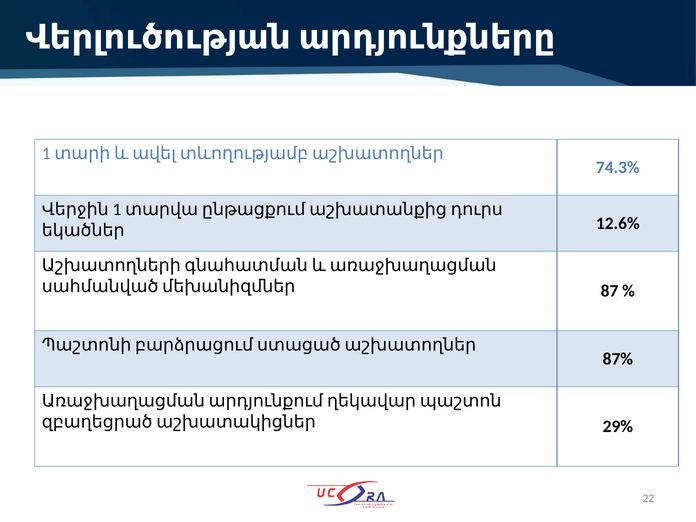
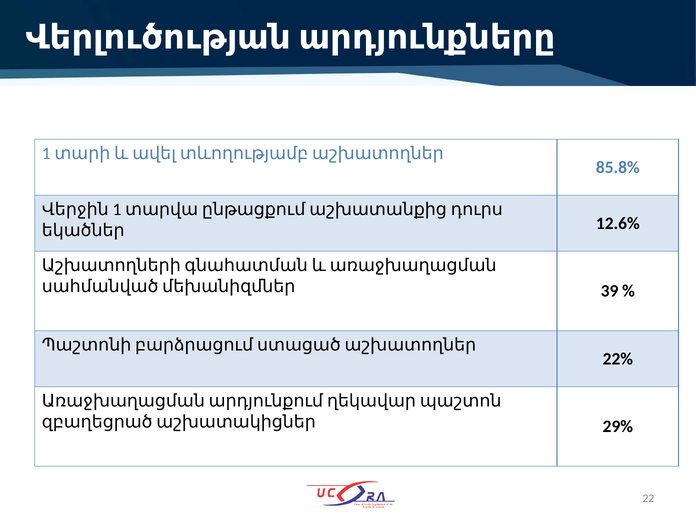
74.3%: 74.3% -> 85.8%
87: 87 -> 39
87%: 87% -> 22%
